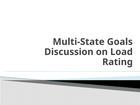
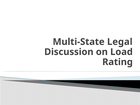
Goals: Goals -> Legal
